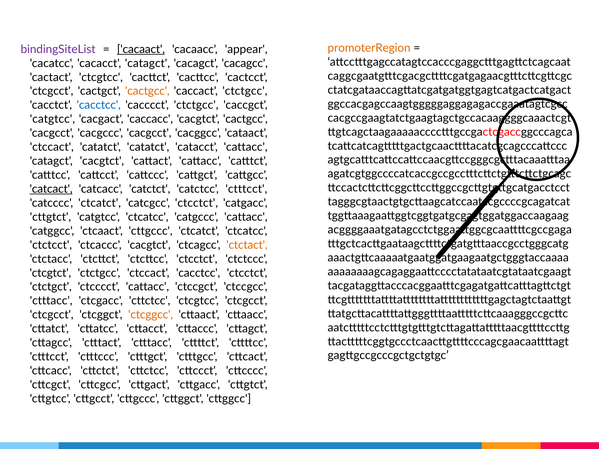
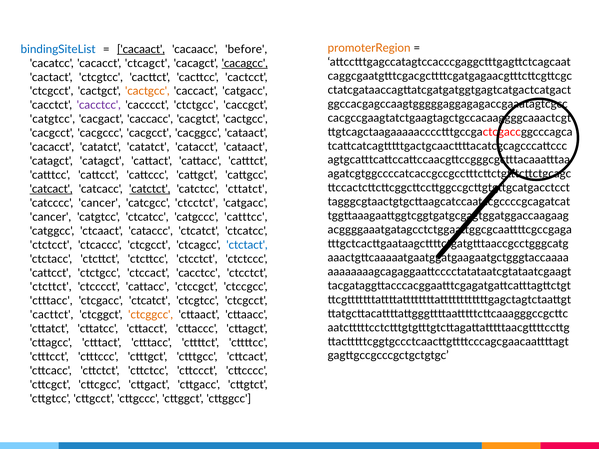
bindingSiteList colour: purple -> blue
appear: appear -> before
cacacct catagct: catagct -> ctcagct
cacagcc underline: none -> present
caccact ctctgcc: ctctgcc -> catgacc
cacctcc at (99, 105) colour: blue -> purple
ctccact at (52, 147): ctccact -> cacacct
catacct cattacc: cattacc -> cataact
catagct cacgtct: cacgtct -> catagct
catctct underline: none -> present
catctcc ctttcct: ctttcct -> cttatct
catcccc ctcatct: ctcatct -> cancer
cttgtct at (50, 217): cttgtct -> cancer
catgccc cattacc: cattacc -> catttcc
ctcaact cttgccc: cttgccc -> cataccc
ctcaccc cacgtct: cacgtct -> ctcgcct
ctctact colour: orange -> blue
ctcgtct at (50, 273): ctcgtct -> cattcct
ctctgct at (51, 287): ctctgct -> ctcttct
ctcgacc cttctcc: cttctcc -> ctcatct
ctcgcct at (52, 315): ctcgcct -> cacttct
